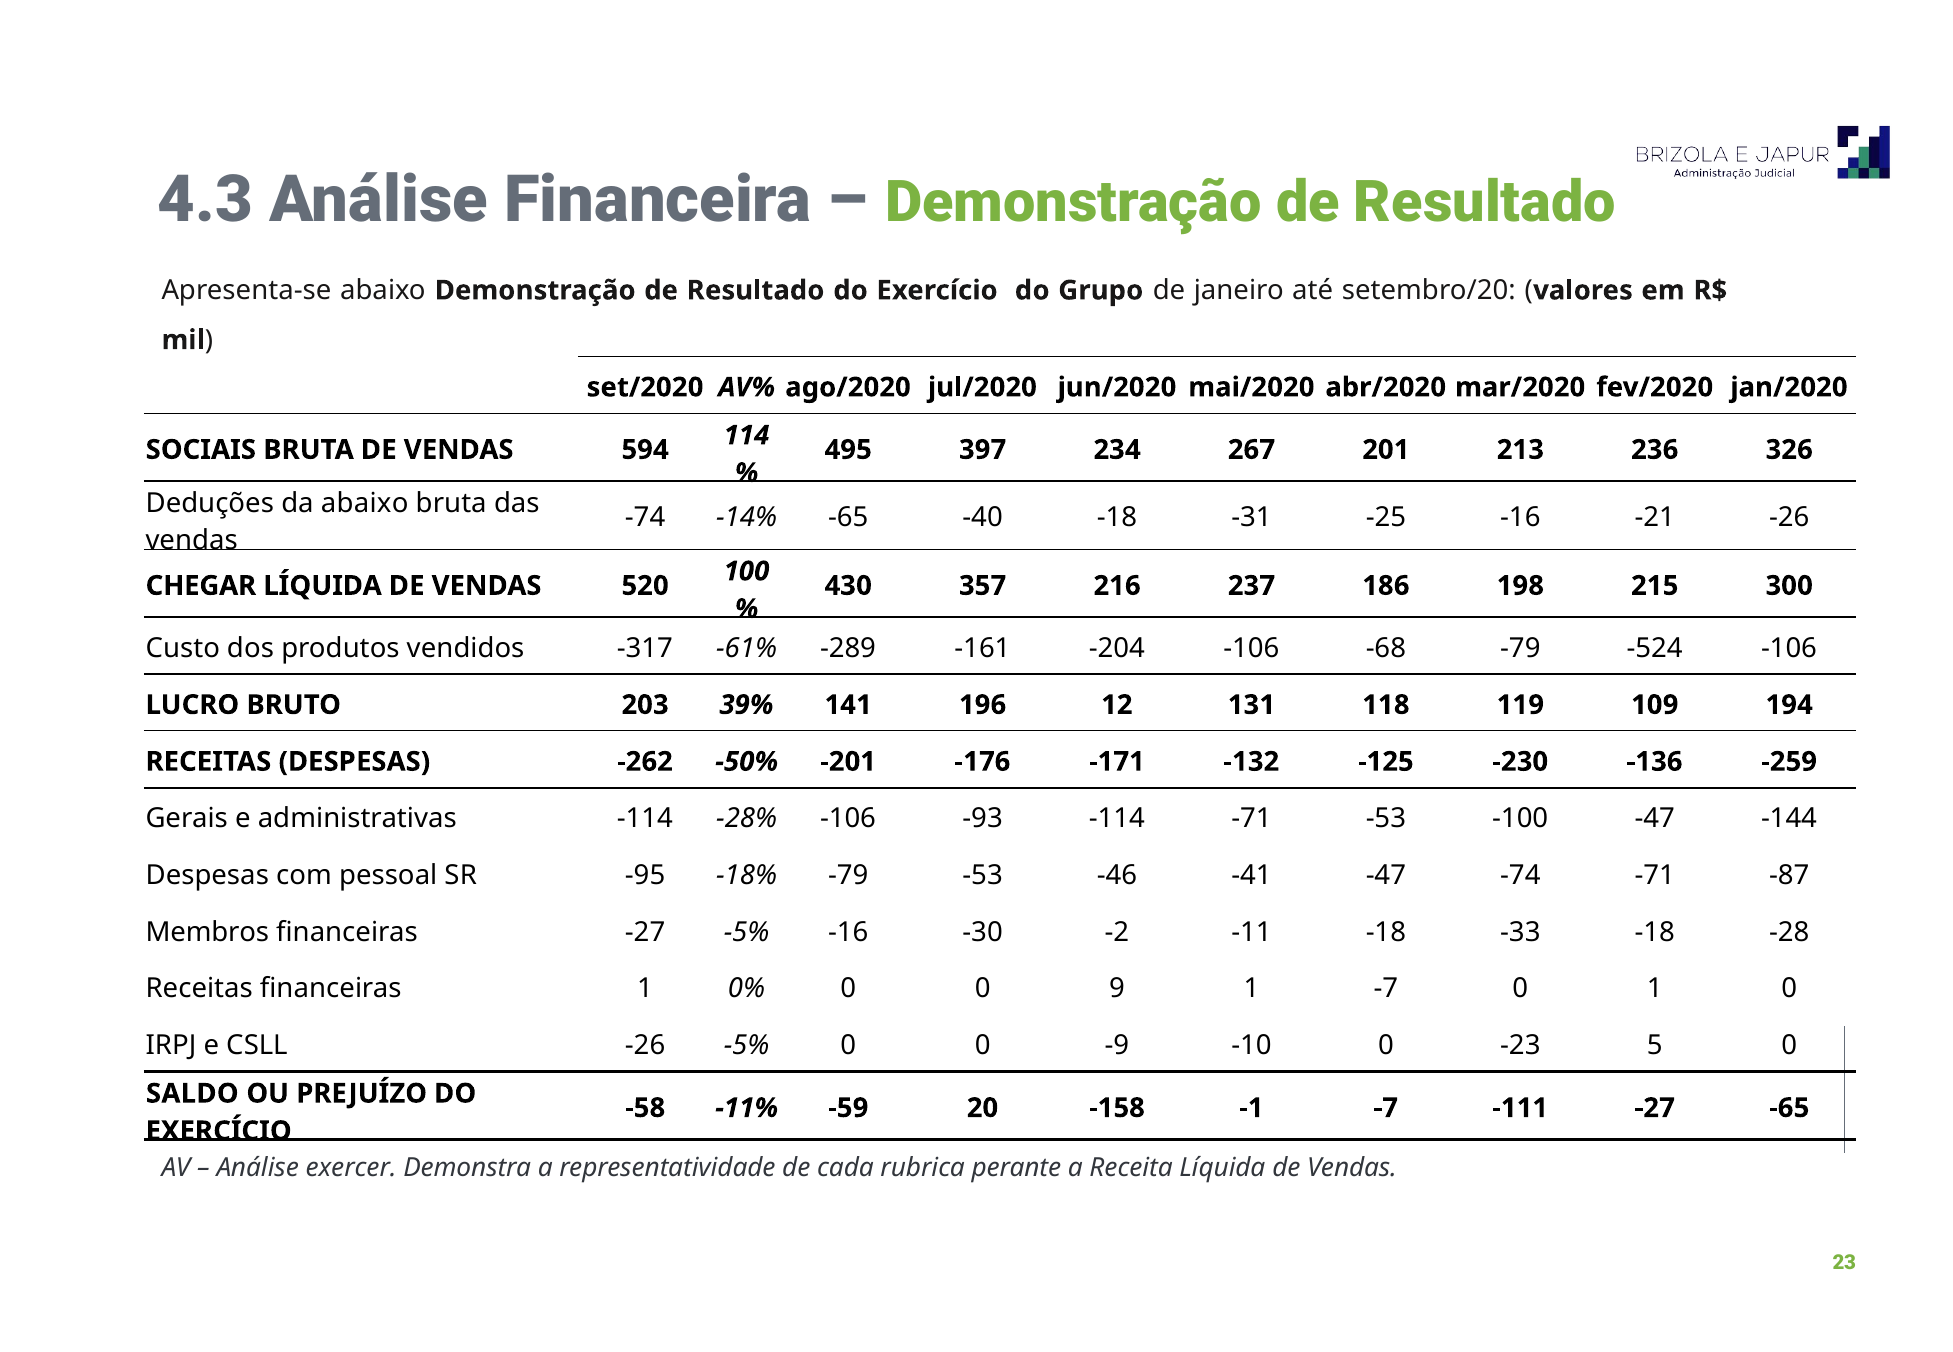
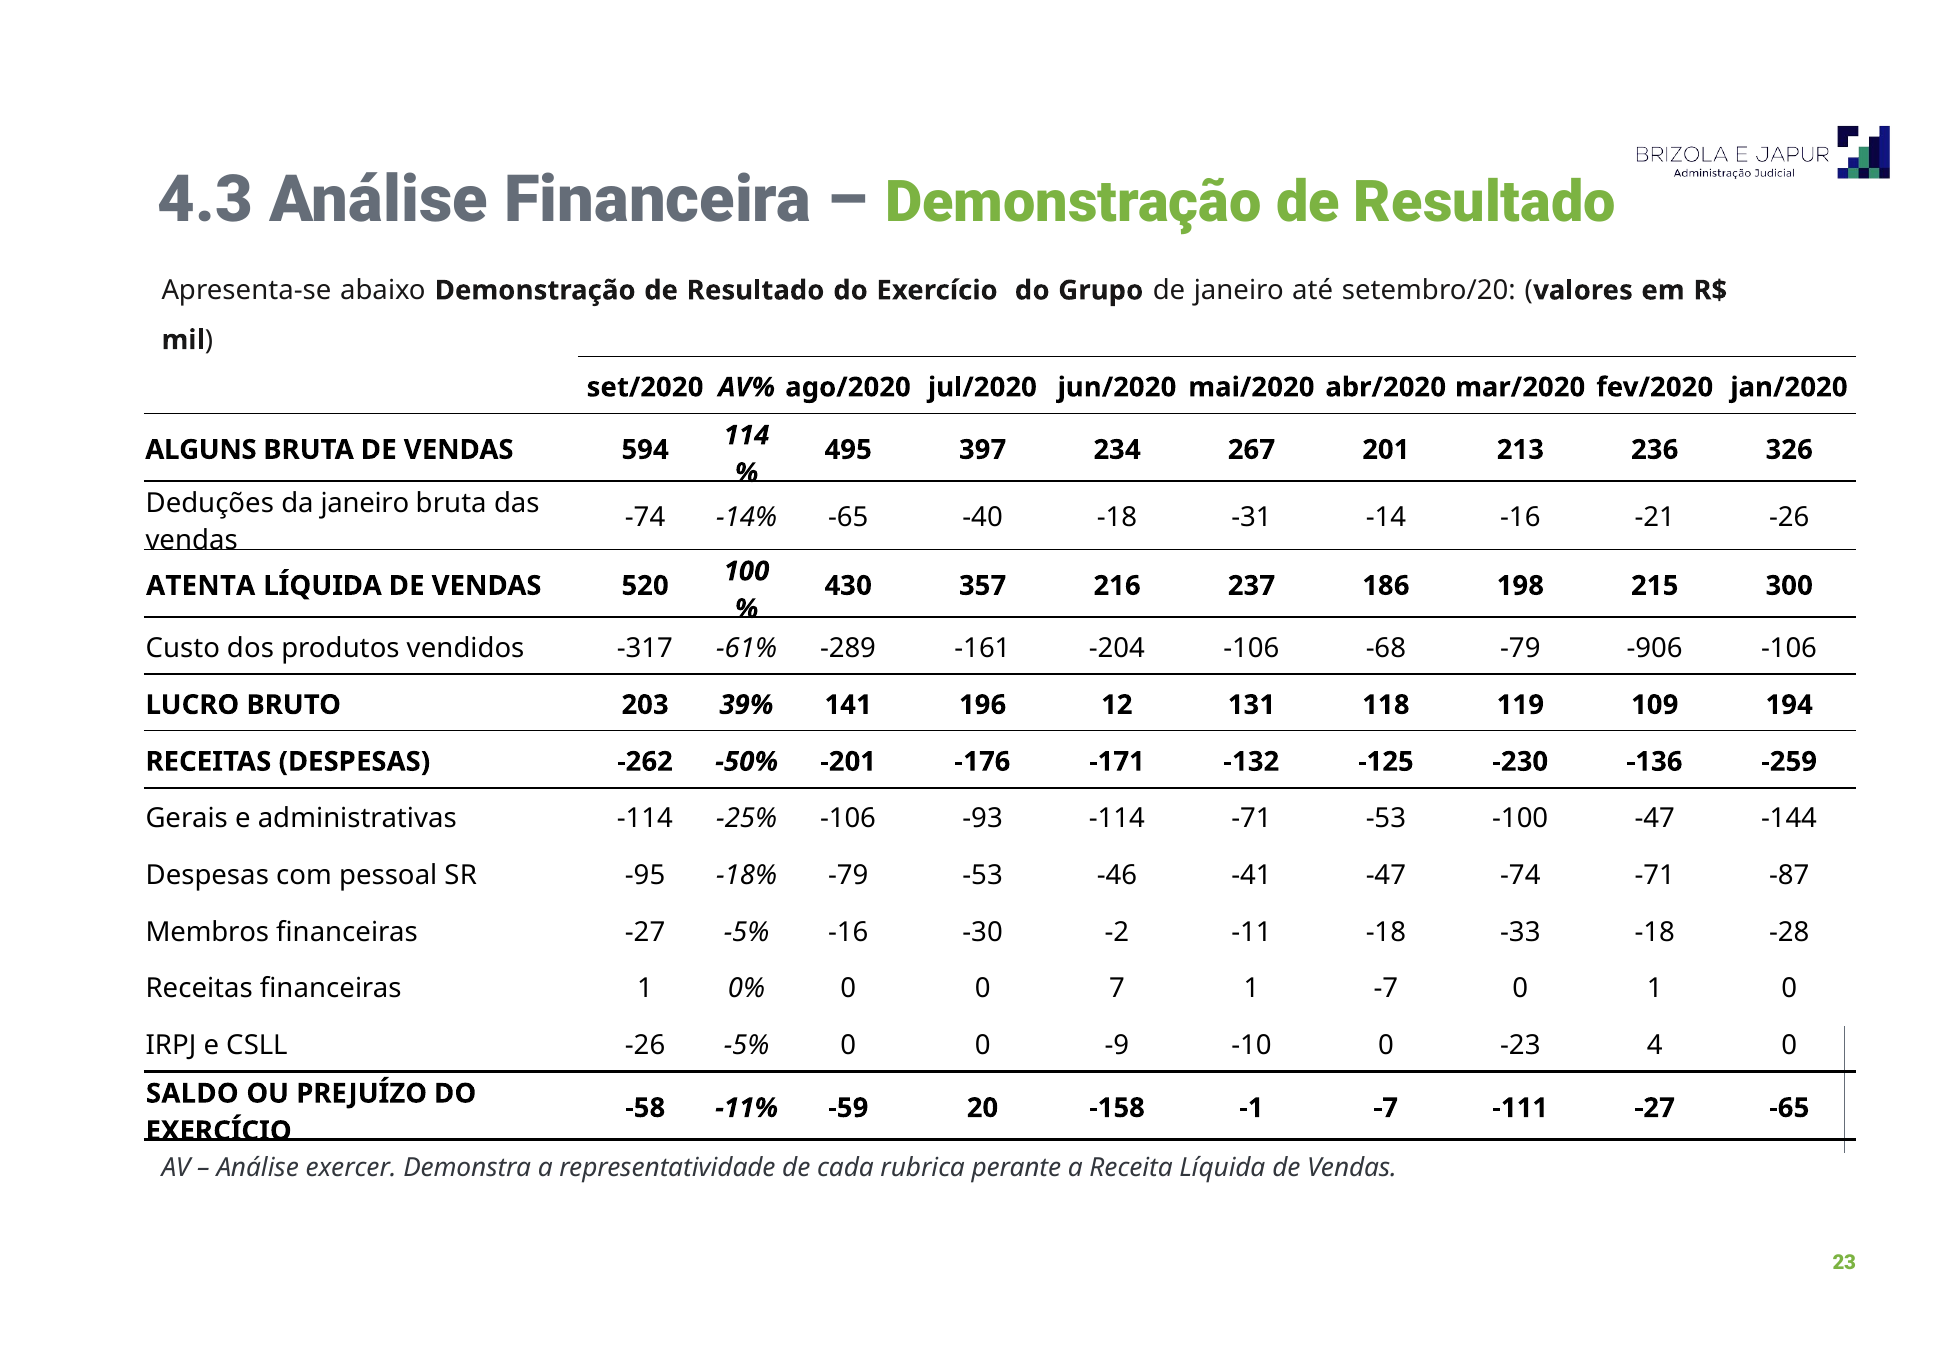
SOCIAIS: SOCIAIS -> ALGUNS
da abaixo: abaixo -> janeiro
-25: -25 -> -14
CHEGAR: CHEGAR -> ATENTA
-524: -524 -> -906
-28%: -28% -> -25%
9: 9 -> 7
5: 5 -> 4
